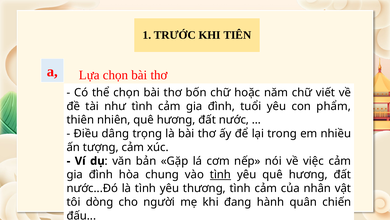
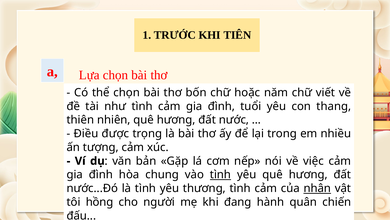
phẩm: phẩm -> thang
dâng: dâng -> được
nhân underline: none -> present
dòng: dòng -> hồng
